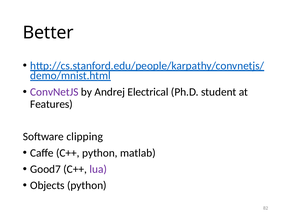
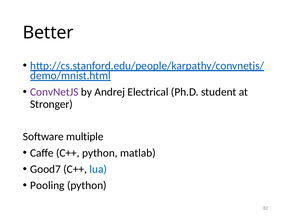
Features: Features -> Stronger
clipping: clipping -> multiple
lua colour: purple -> blue
Objects: Objects -> Pooling
